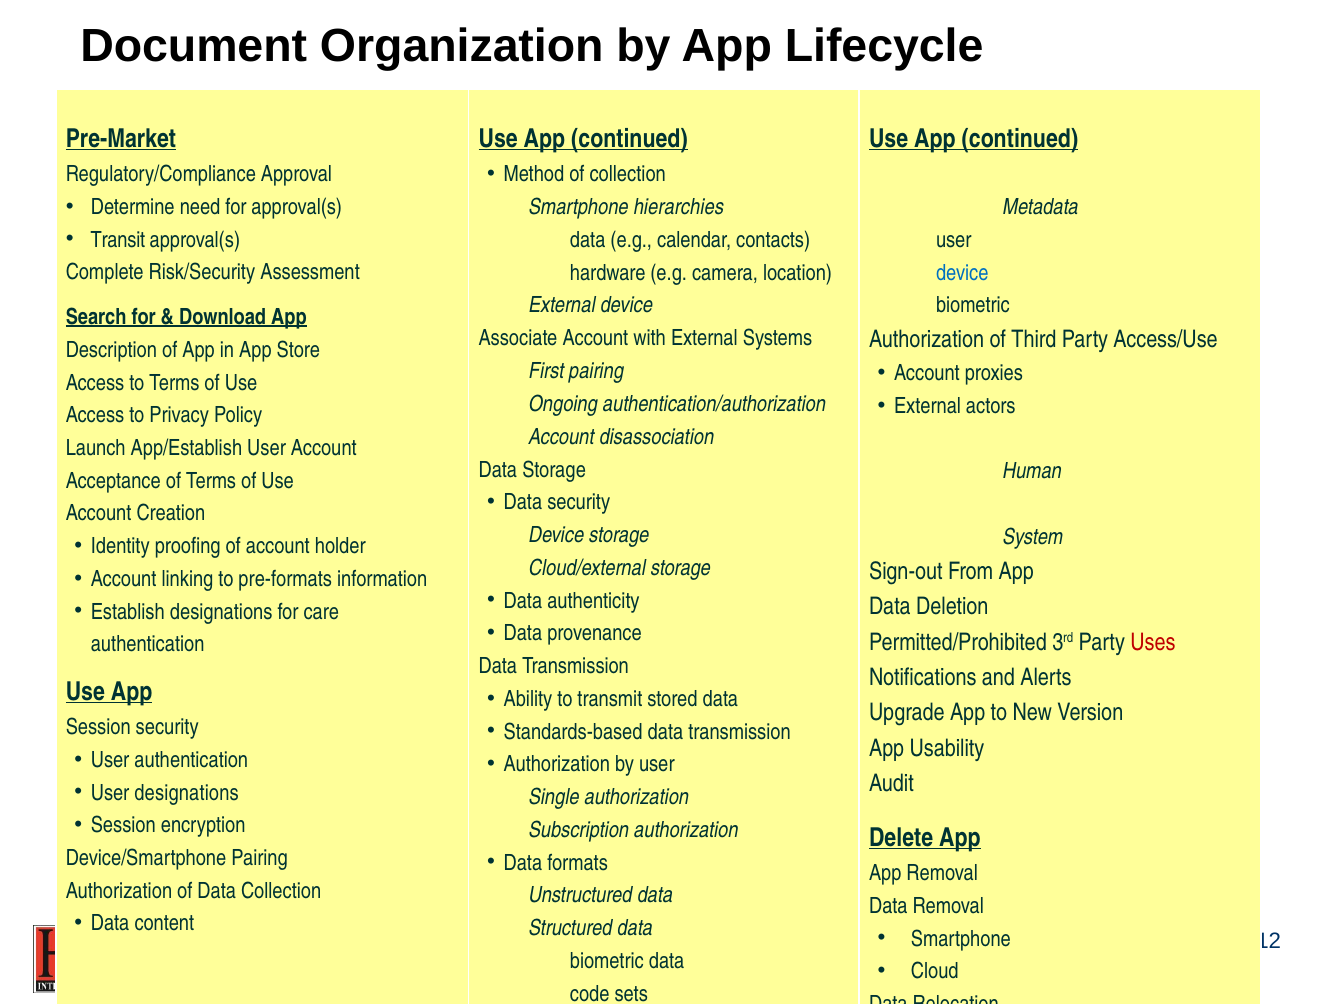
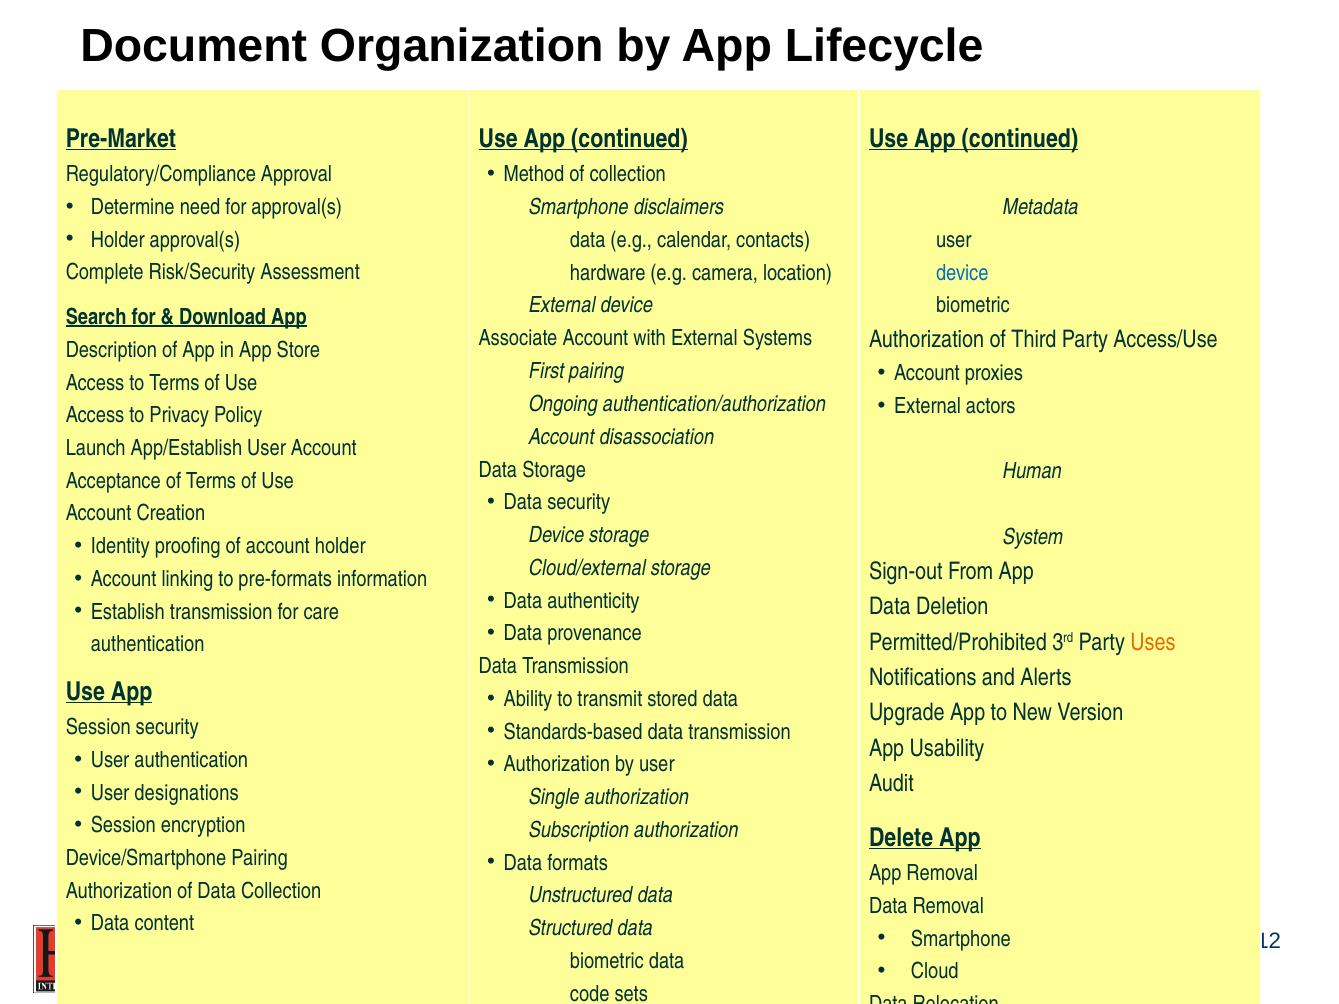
hierarchies: hierarchies -> disclaimers
Transit at (118, 240): Transit -> Holder
Establish designations: designations -> transmission
Uses at (1153, 642) colour: red -> orange
